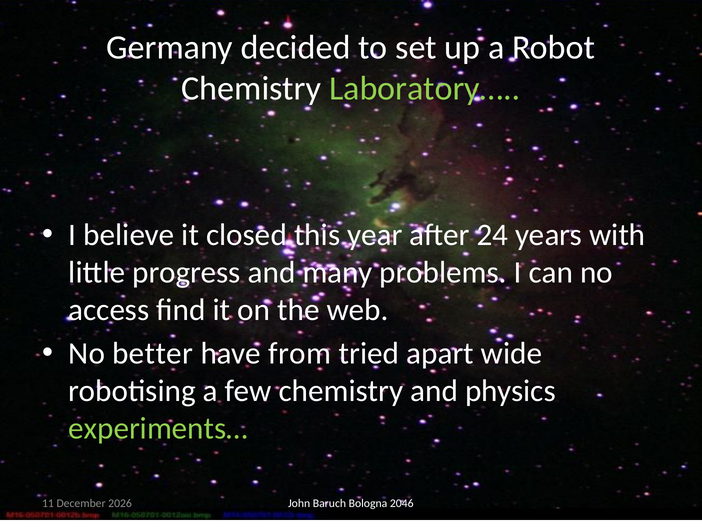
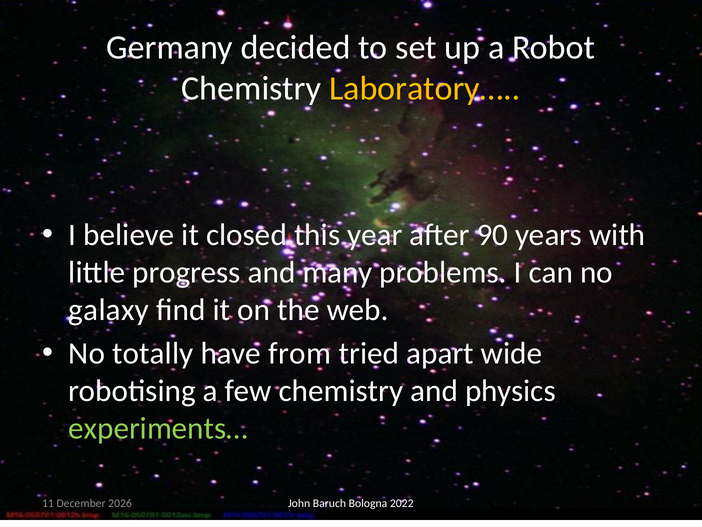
Laboratory… colour: light green -> yellow
24: 24 -> 90
access: access -> galaxy
better: better -> totally
2046: 2046 -> 2022
